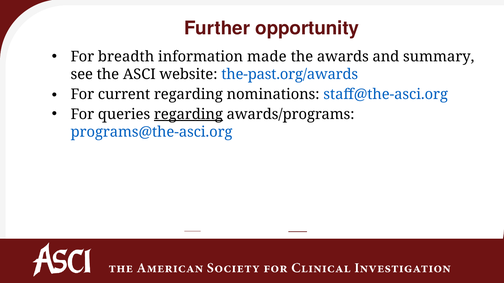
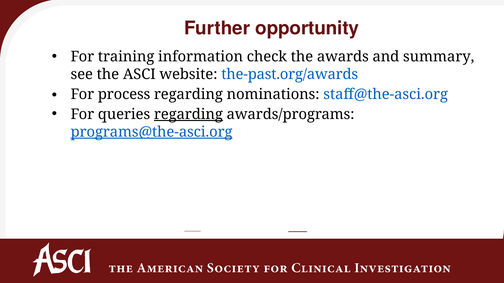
breadth: breadth -> training
made: made -> check
current: current -> process
programs@the-asci.org underline: none -> present
